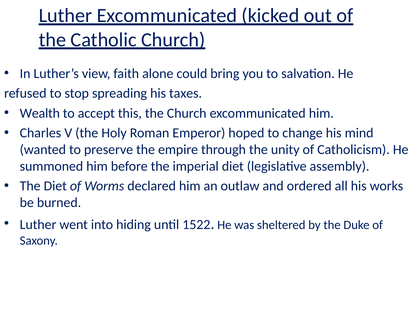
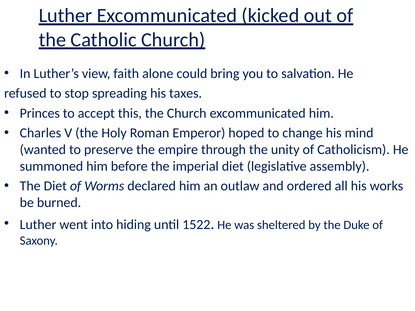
Wealth: Wealth -> Princes
